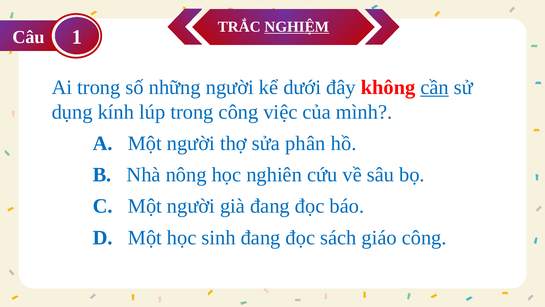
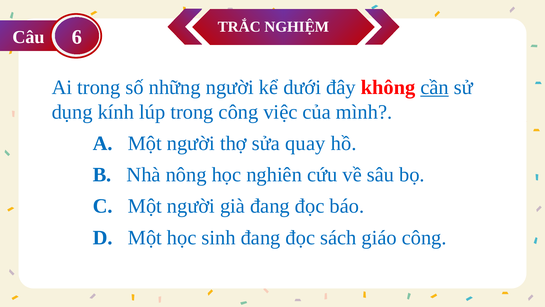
NGHIỆM underline: present -> none
1: 1 -> 6
phân: phân -> quay
